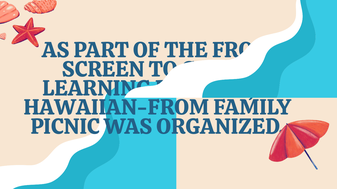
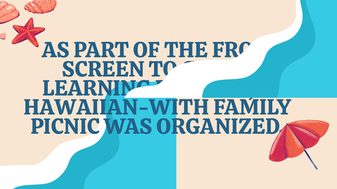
HAWAIIAN-FROM: HAWAIIAN-FROM -> HAWAIIAN-WITH
